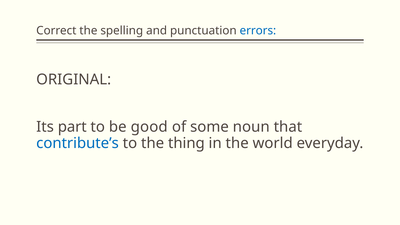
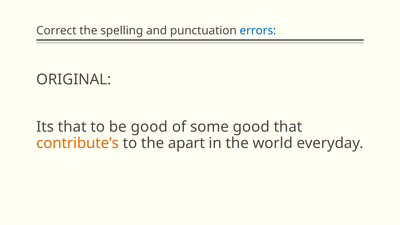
Its part: part -> that
some noun: noun -> good
contribute’s colour: blue -> orange
thing: thing -> apart
